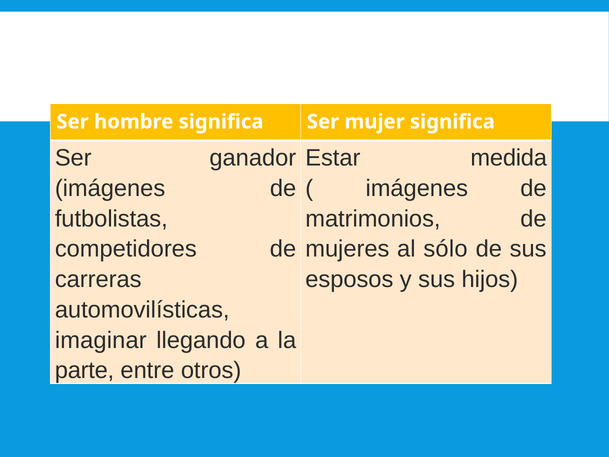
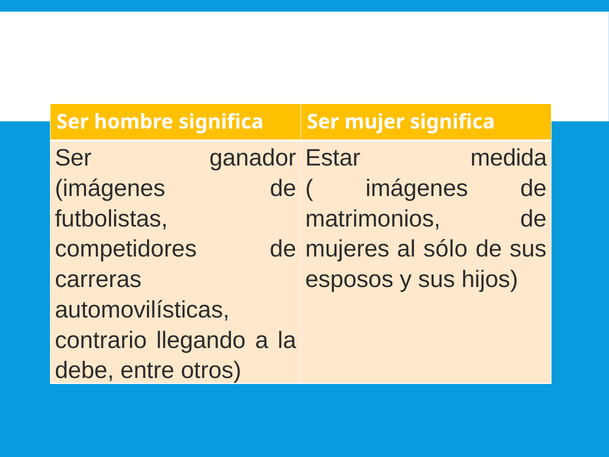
imaginar: imaginar -> contrario
parte: parte -> debe
